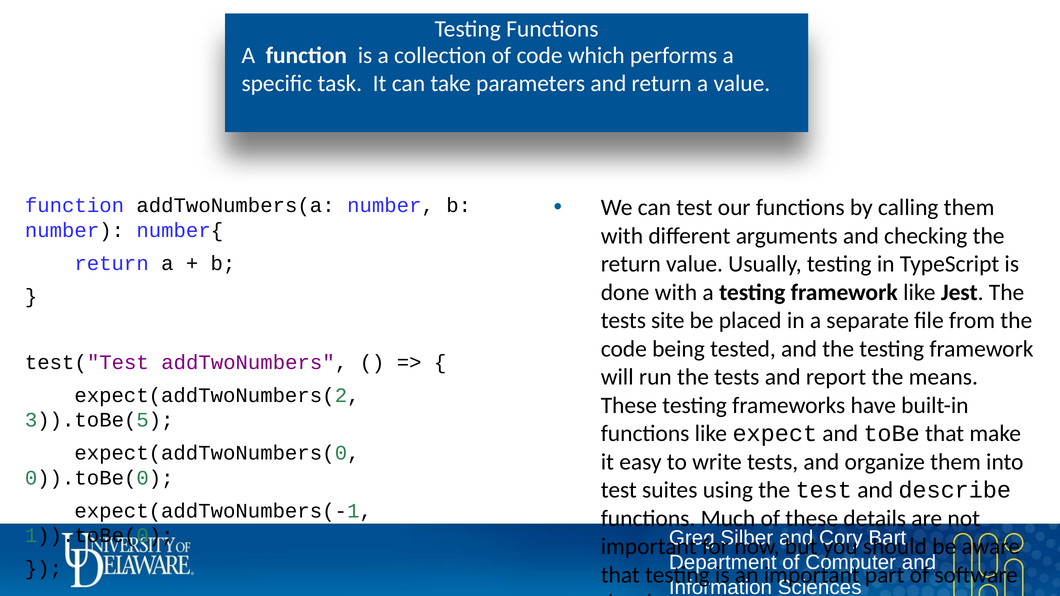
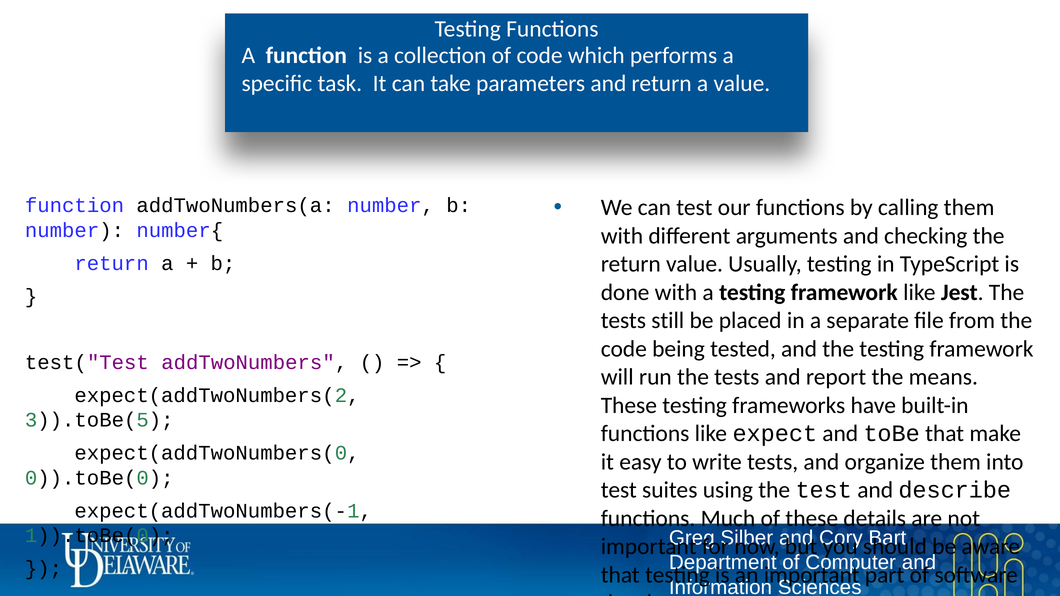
site: site -> still
